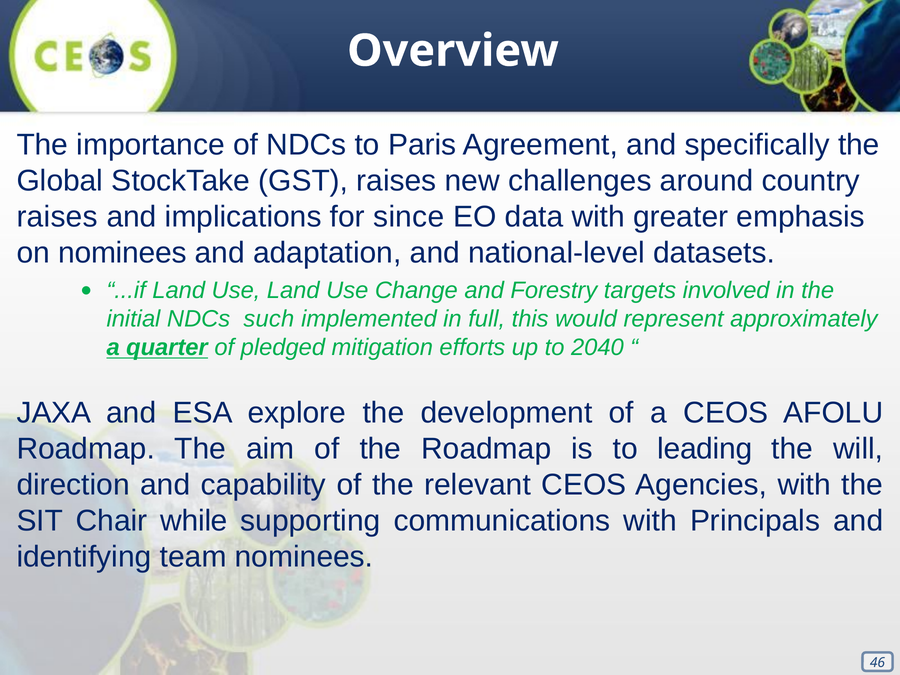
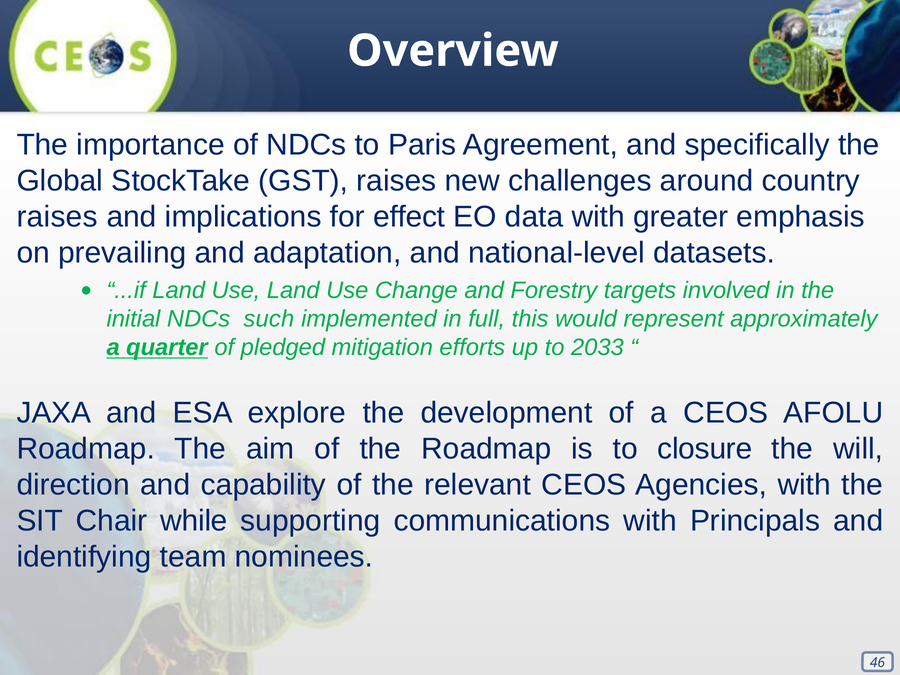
since: since -> effect
on nominees: nominees -> prevailing
2040: 2040 -> 2033
leading: leading -> closure
